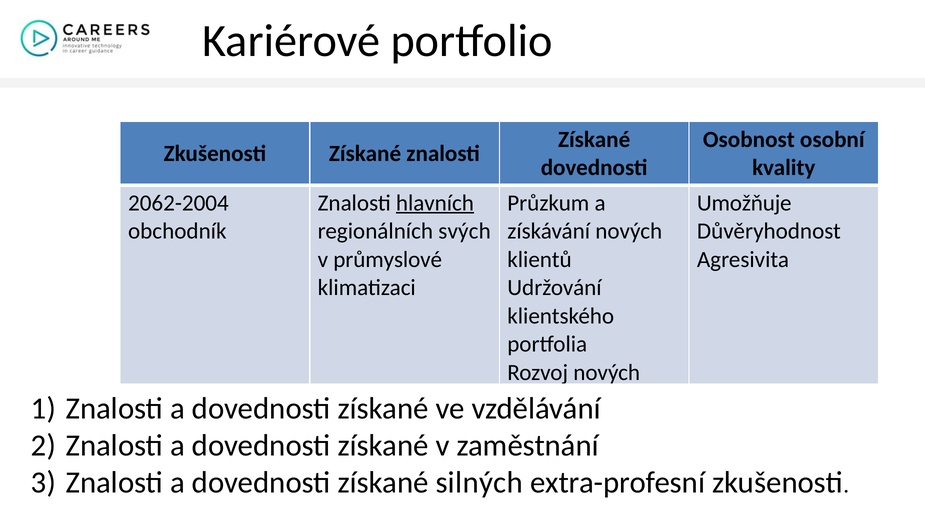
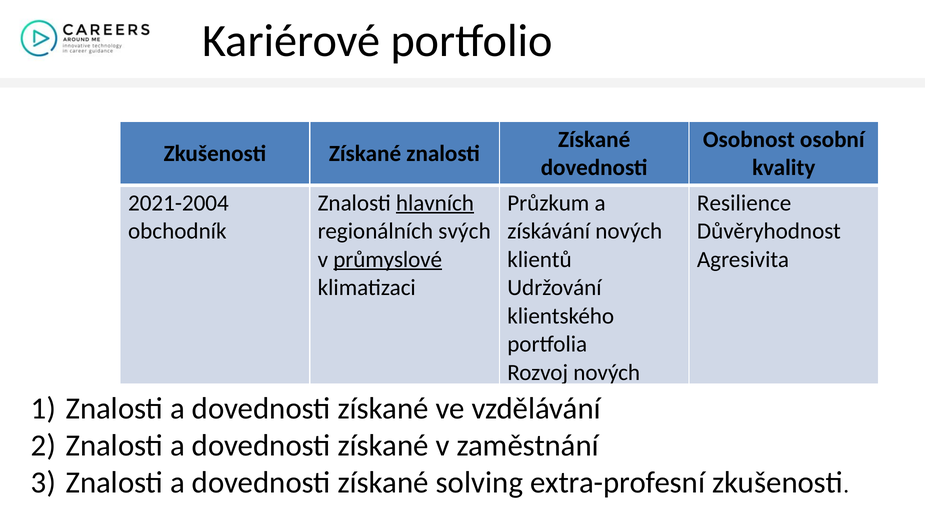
2062-2004: 2062-2004 -> 2021-2004
Umožňuje: Umožňuje -> Resilience
průmyslové underline: none -> present
silných: silných -> solving
